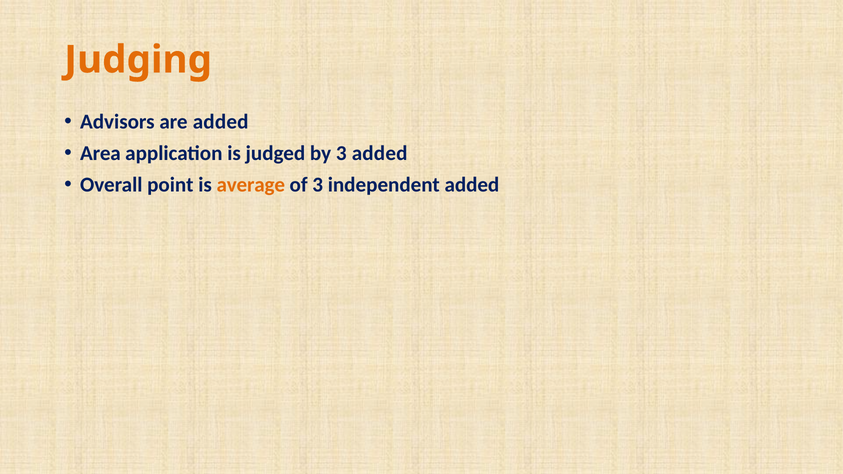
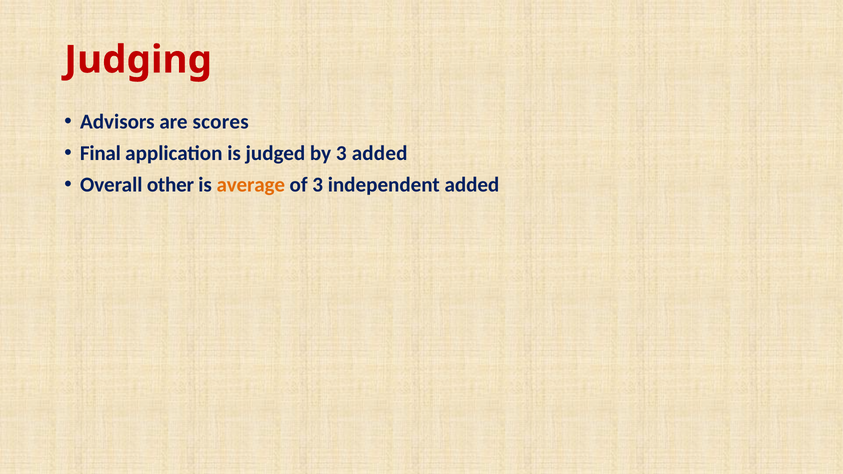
Judging colour: orange -> red
are added: added -> scores
Area: Area -> Final
point: point -> other
